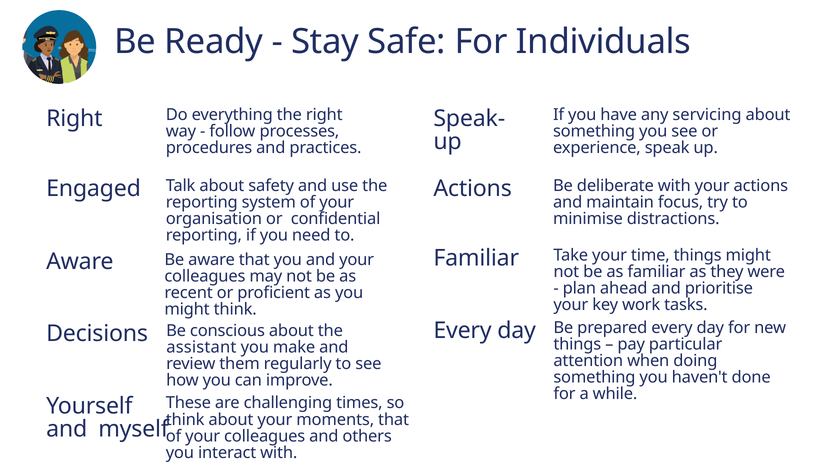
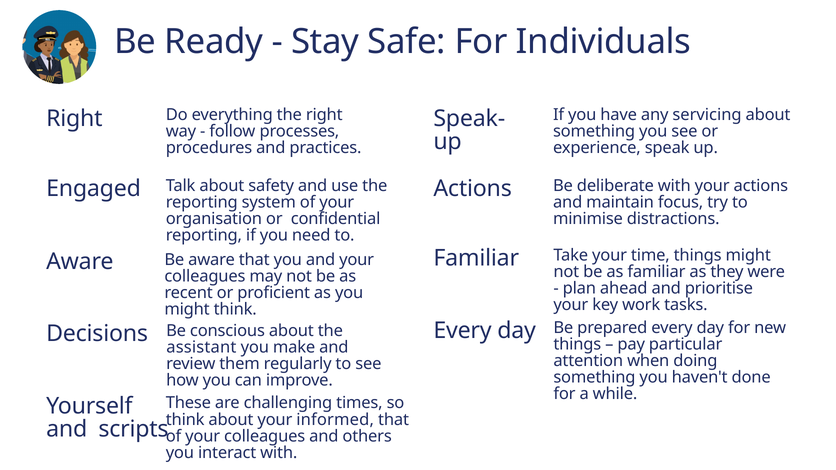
moments: moments -> informed
myself: myself -> scripts
